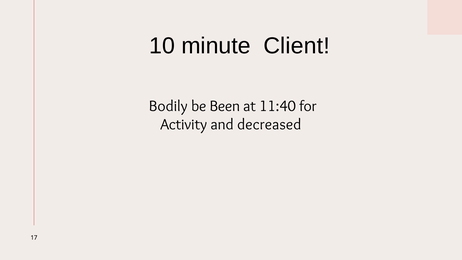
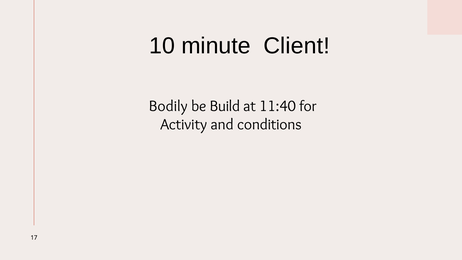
Been: Been -> Build
decreased: decreased -> conditions
